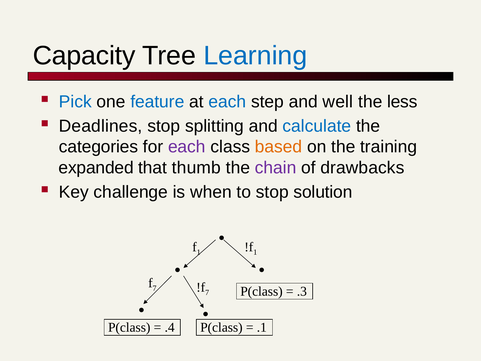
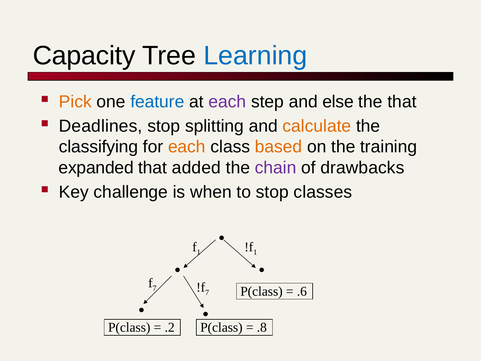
Pick colour: blue -> orange
each at (227, 102) colour: blue -> purple
well: well -> else
the less: less -> that
calculate colour: blue -> orange
categories: categories -> classifying
each at (187, 147) colour: purple -> orange
thumb: thumb -> added
solution: solution -> classes
.3: .3 -> .6
.4: .4 -> .2
.1: .1 -> .8
